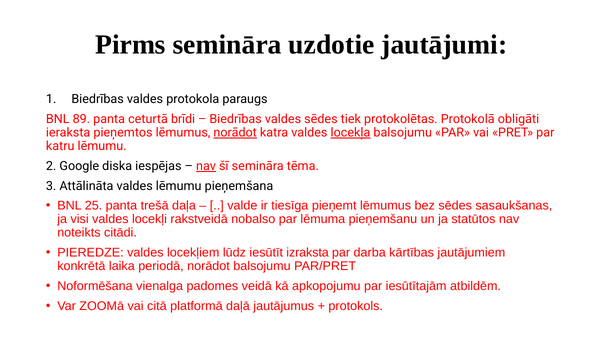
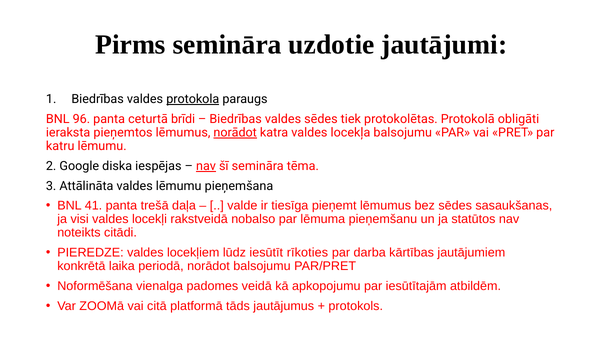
protokola underline: none -> present
89: 89 -> 96
locekļa underline: present -> none
25: 25 -> 41
izraksta: izraksta -> rīkoties
daļā: daļā -> tāds
